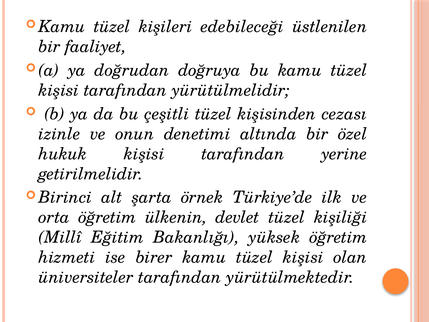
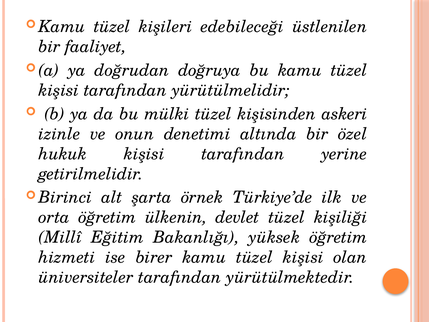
çeşitli: çeşitli -> mülki
cezası: cezası -> askeri
